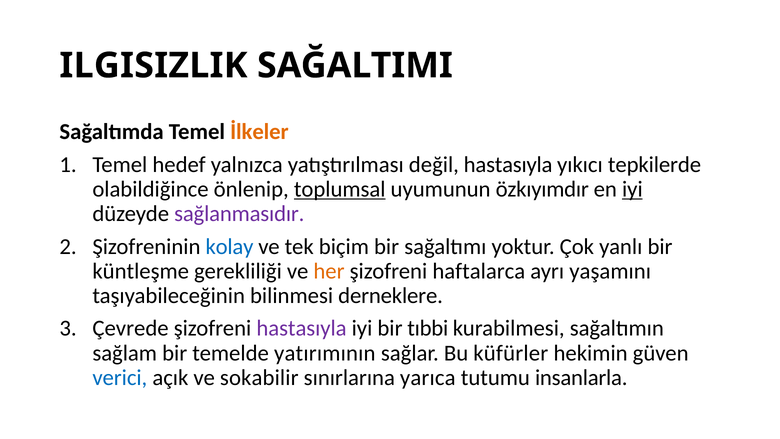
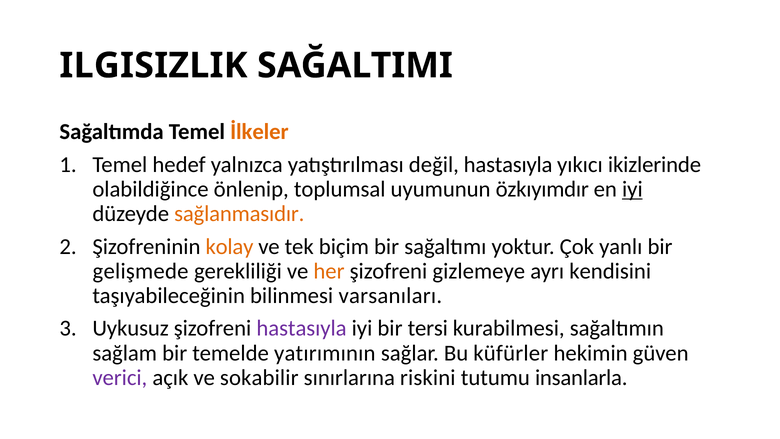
tepkilerde: tepkilerde -> ikizlerinde
toplumsal underline: present -> none
sağlanmasıdır colour: purple -> orange
kolay colour: blue -> orange
küntleşme: küntleşme -> gelişmede
haftalarca: haftalarca -> gizlemeye
yaşamını: yaşamını -> kendisini
derneklere: derneklere -> varsanıları
Çevrede: Çevrede -> Uykusuz
tıbbi: tıbbi -> tersi
verici colour: blue -> purple
yarıca: yarıca -> riskini
